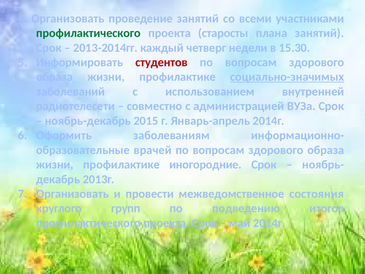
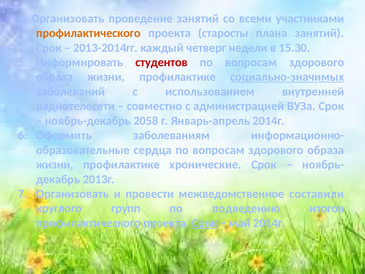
профилактического at (88, 33) colour: green -> orange
2015: 2015 -> 2058
врачей: врачей -> сердца
иногородние: иногородние -> хронические
состояния: состояния -> составили
Срок at (205, 223) underline: none -> present
